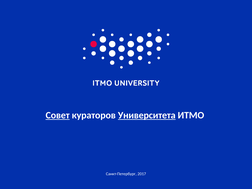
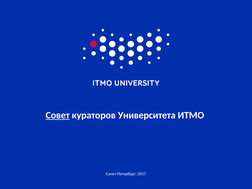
Университета underline: present -> none
